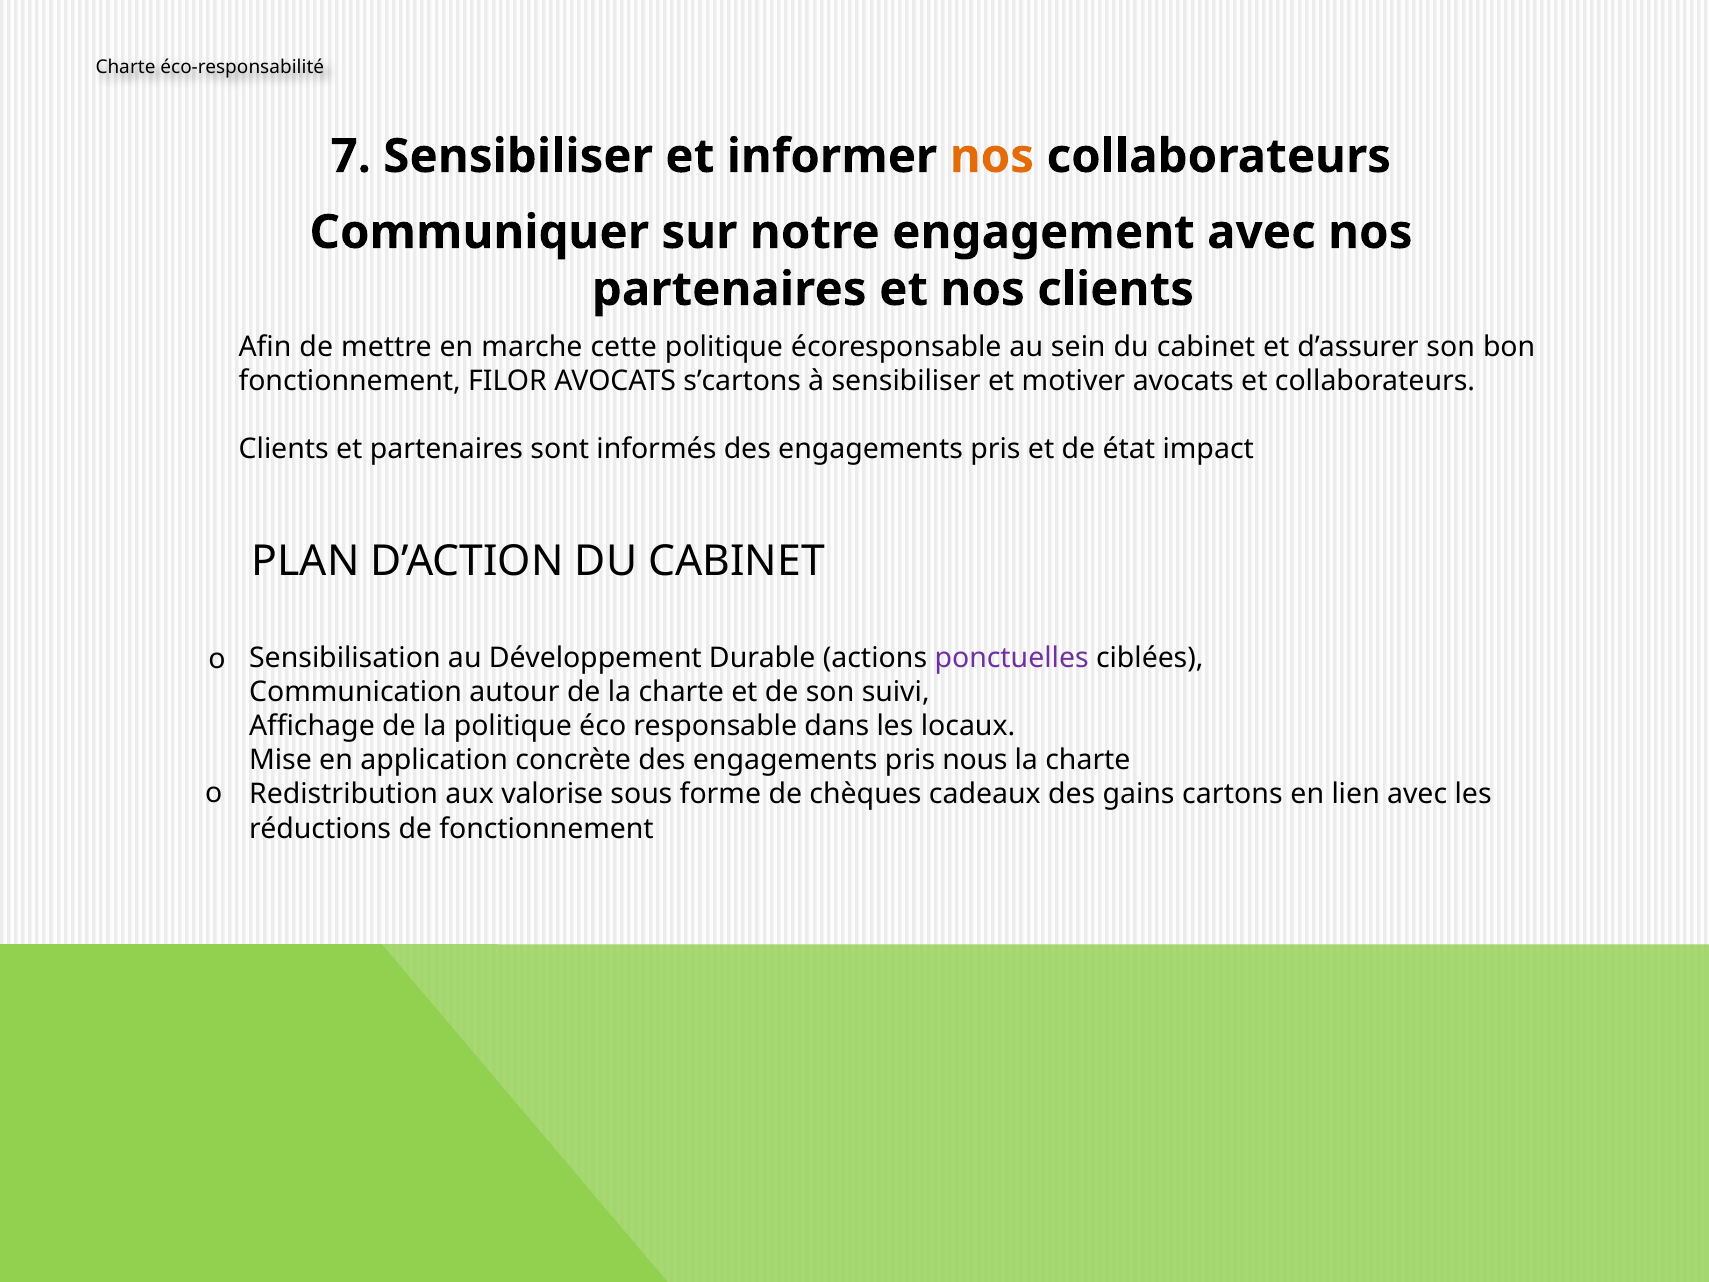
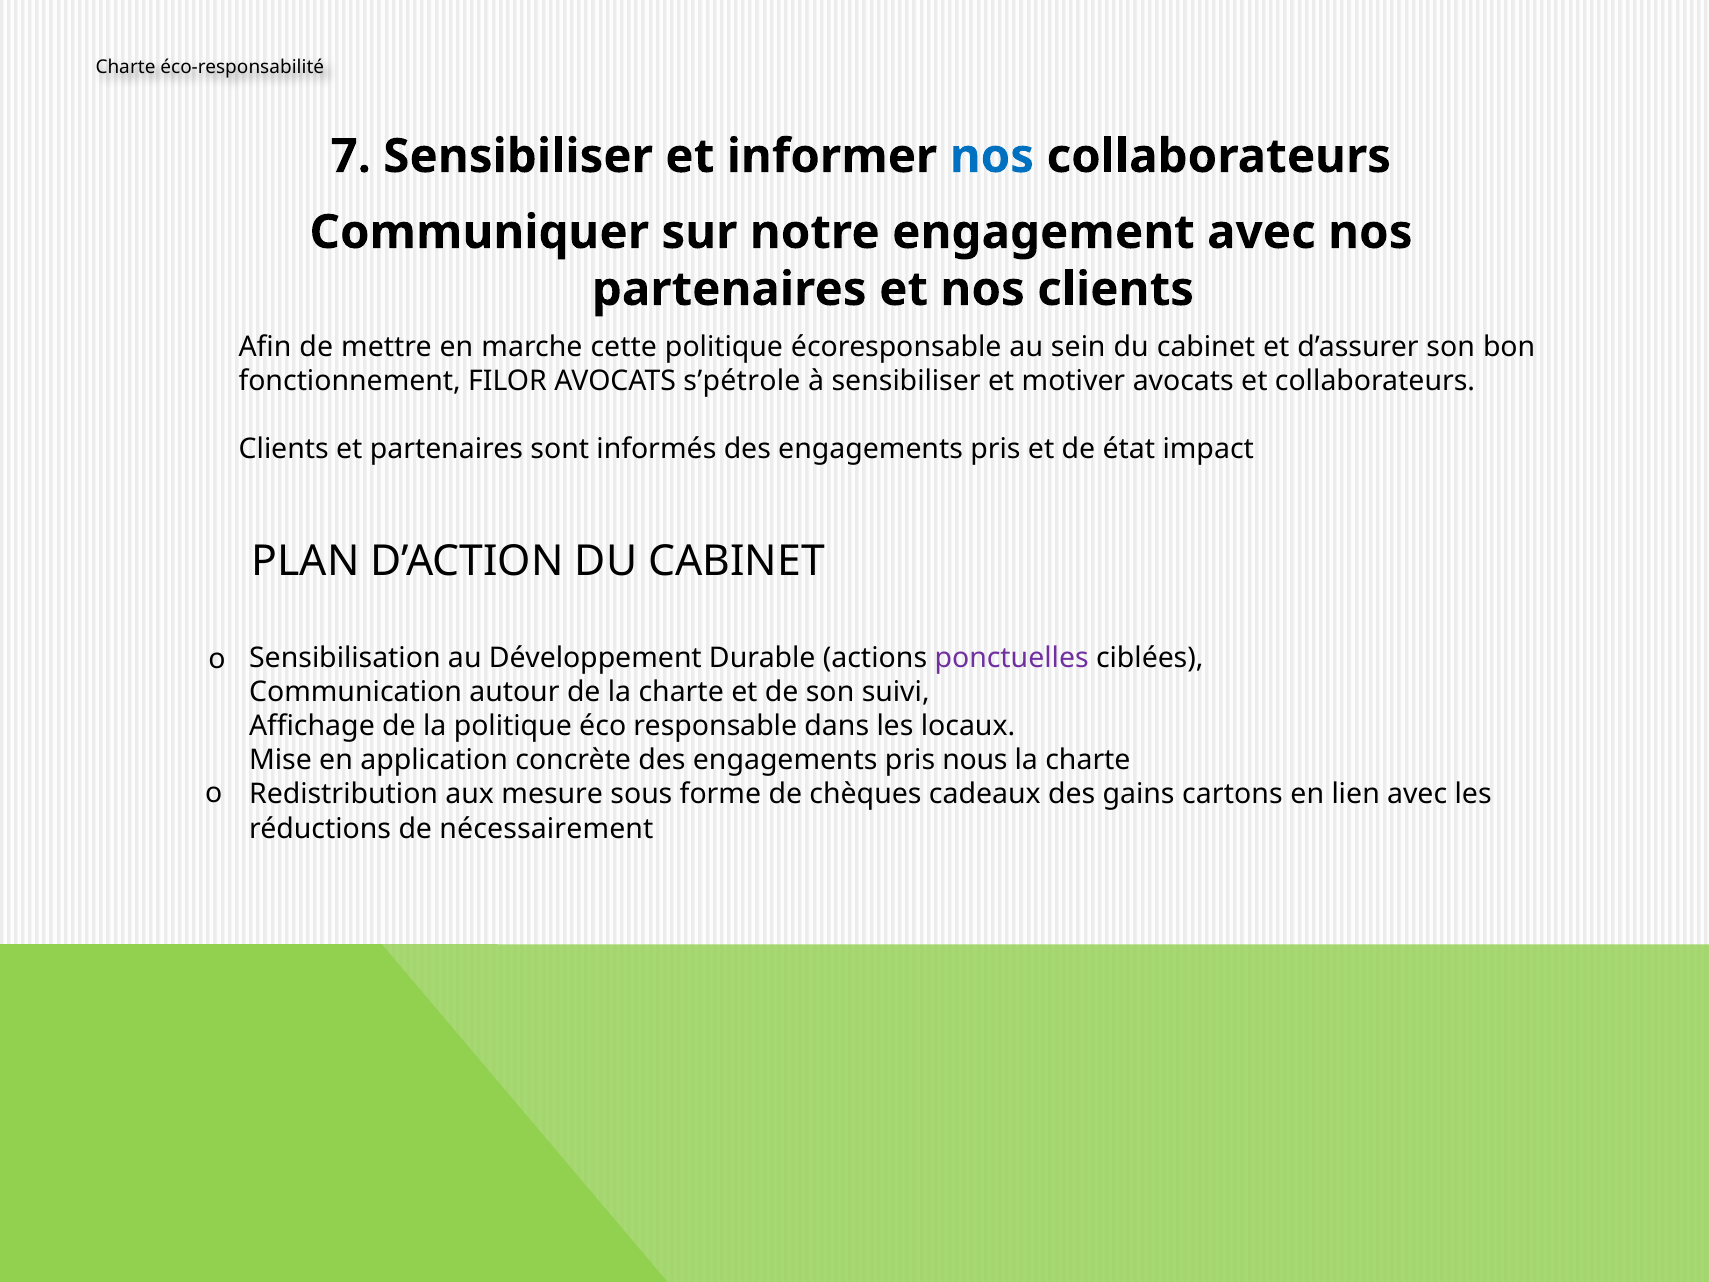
nos at (992, 156) colour: orange -> blue
s’cartons: s’cartons -> s’pétrole
valorise: valorise -> mesure
de fonctionnement: fonctionnement -> nécessairement
